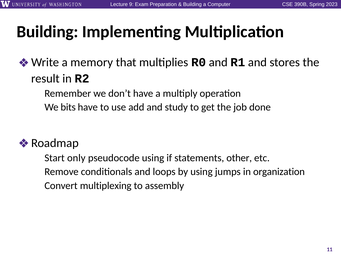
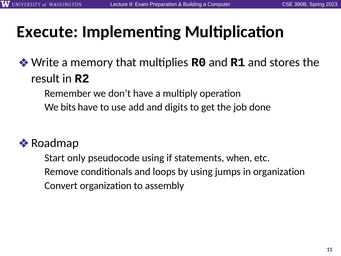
Building at (48, 32): Building -> Execute
study: study -> digits
other: other -> when
multiplexing at (106, 185): multiplexing -> organization
